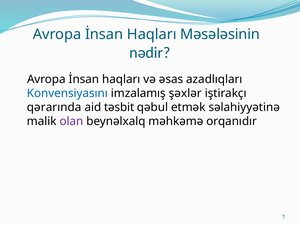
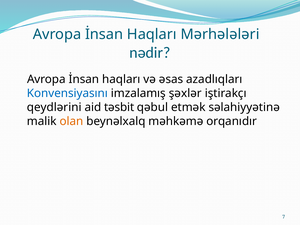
Məsələsinin: Məsələsinin -> Mərhələləri
qərarında: qərarında -> qeydlərini
olan colour: purple -> orange
